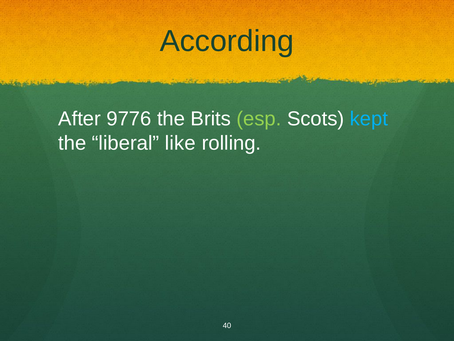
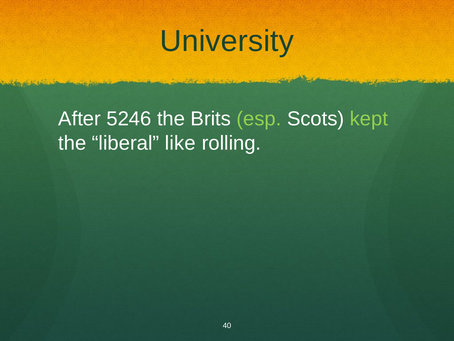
According: According -> University
9776: 9776 -> 5246
kept colour: light blue -> light green
